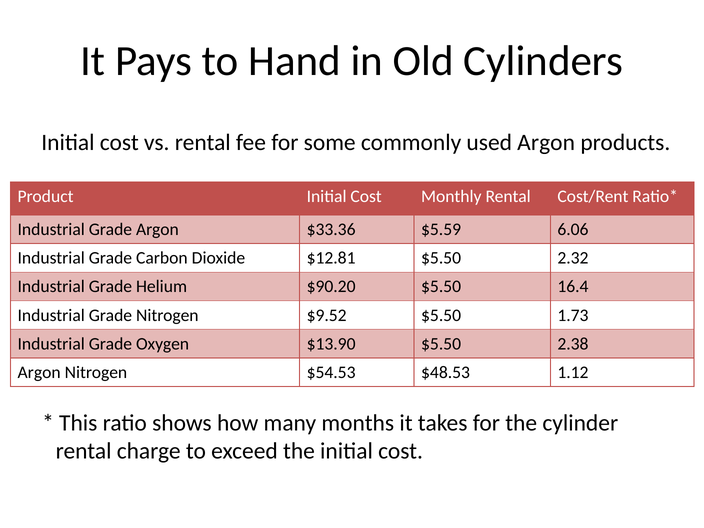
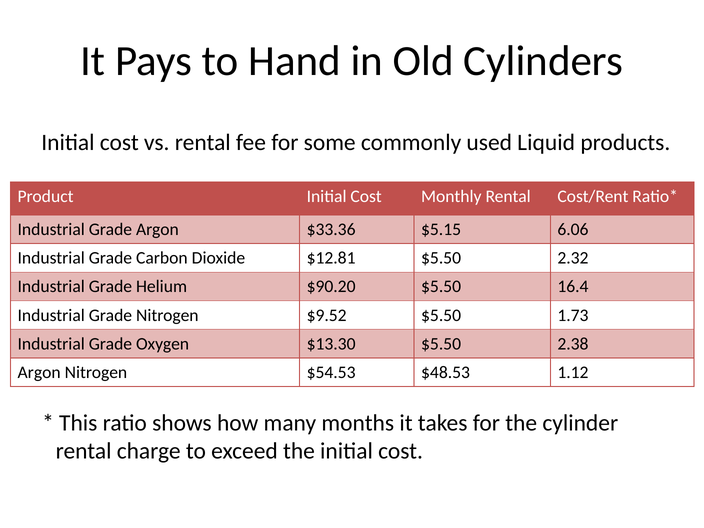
used Argon: Argon -> Liquid
$5.59: $5.59 -> $5.15
$13.90: $13.90 -> $13.30
